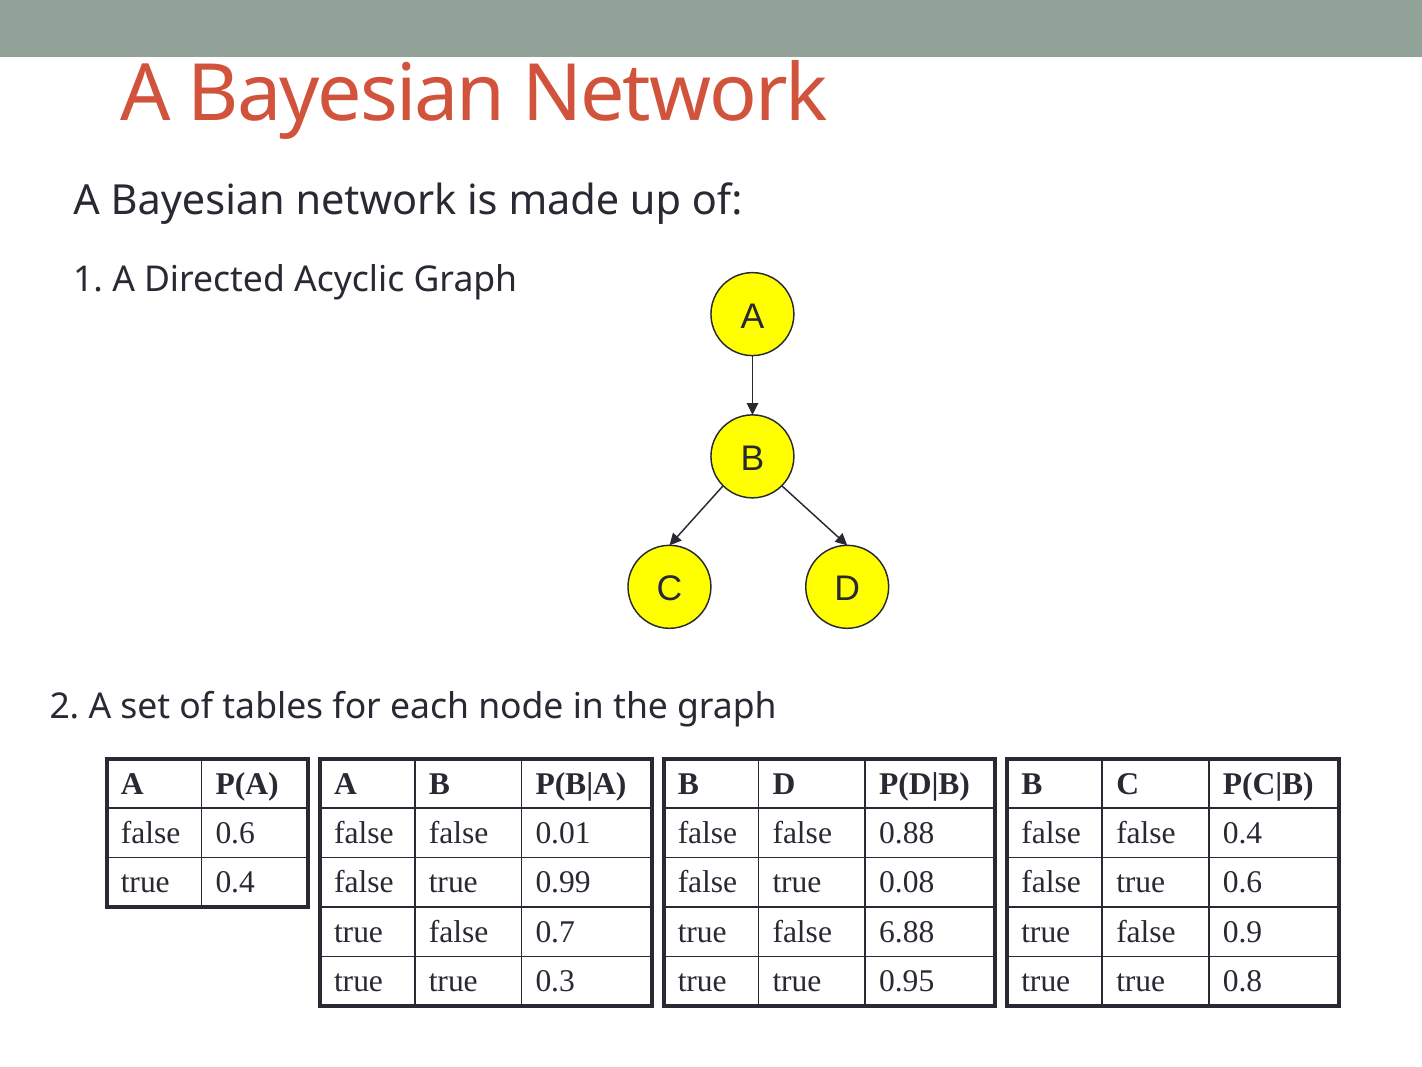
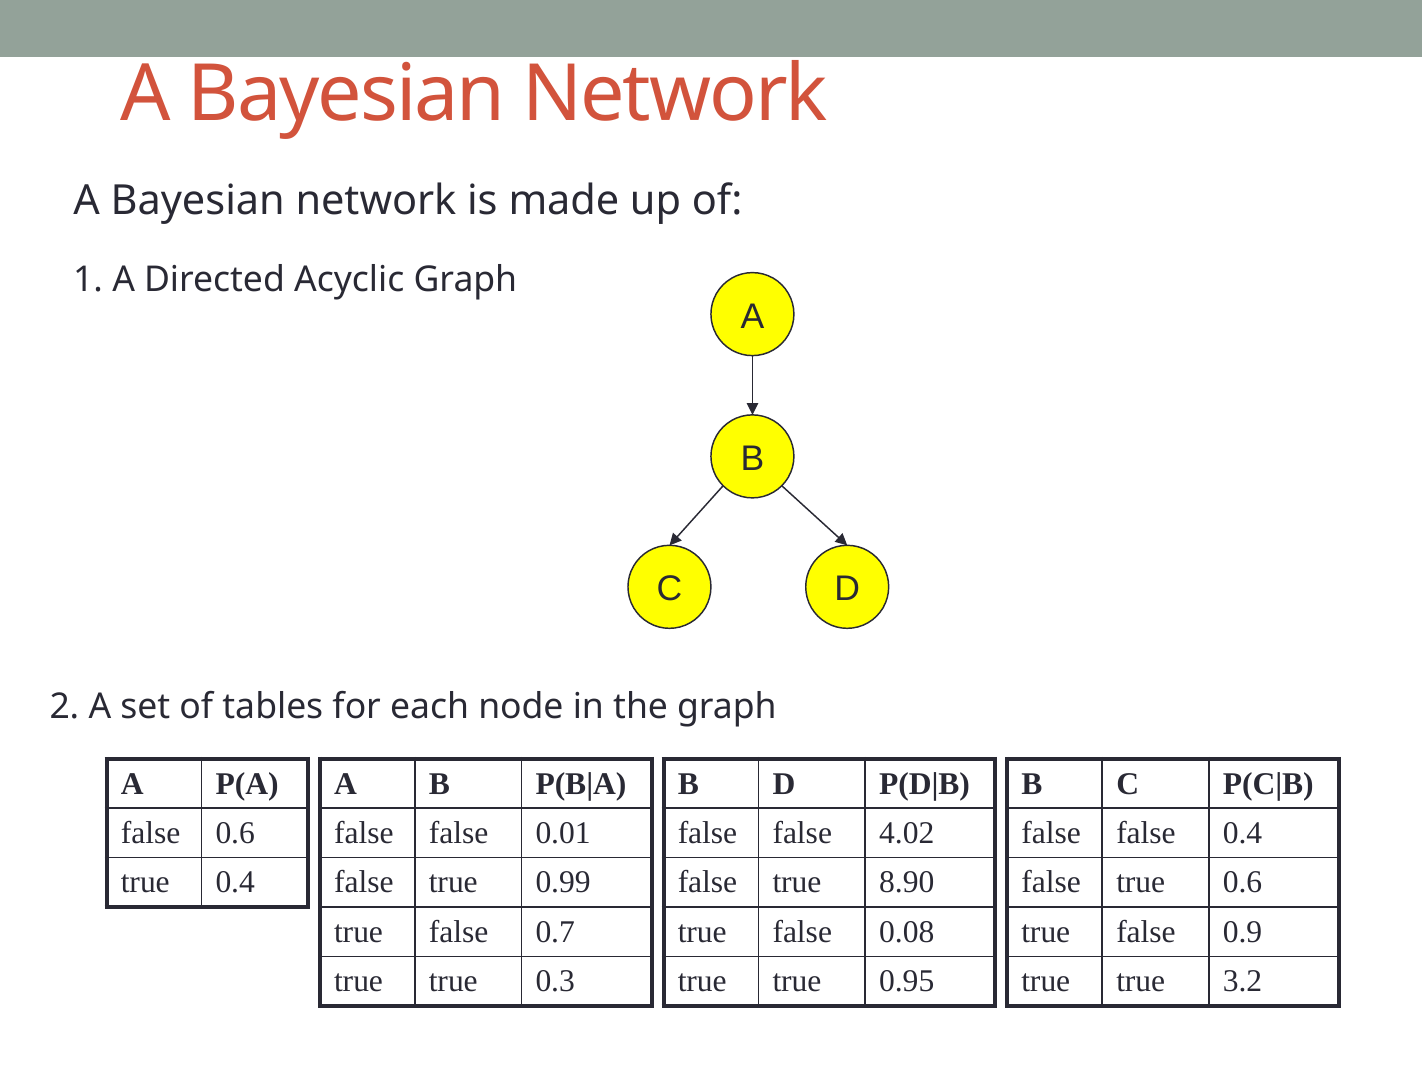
0.88: 0.88 -> 4.02
0.08: 0.08 -> 8.90
6.88: 6.88 -> 0.08
0.8: 0.8 -> 3.2
